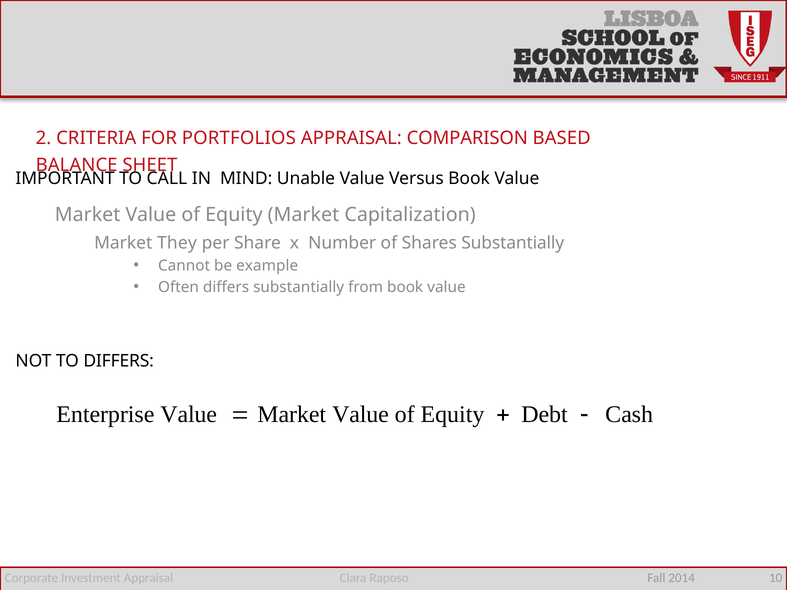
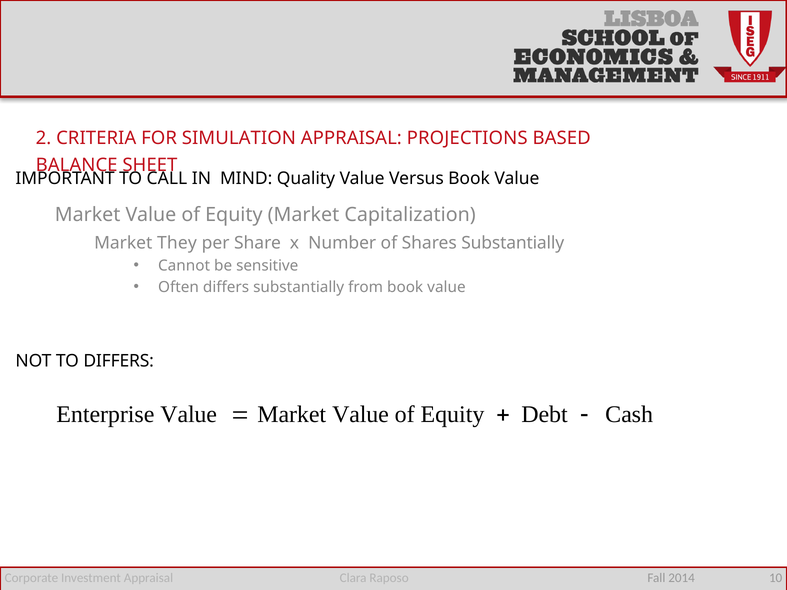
PORTFOLIOS: PORTFOLIOS -> SIMULATION
COMPARISON: COMPARISON -> PROJECTIONS
Unable: Unable -> Quality
example: example -> sensitive
